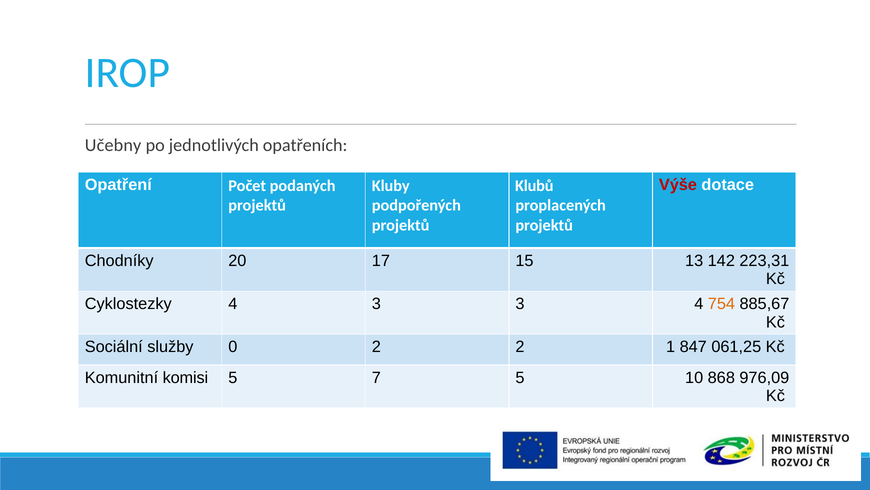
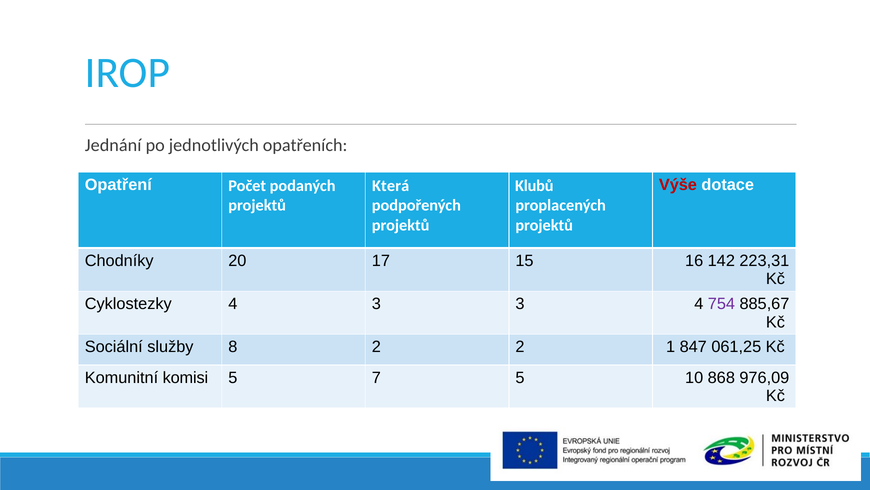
Učebny: Učebny -> Jednání
Kluby: Kluby -> Která
13: 13 -> 16
754 colour: orange -> purple
0: 0 -> 8
